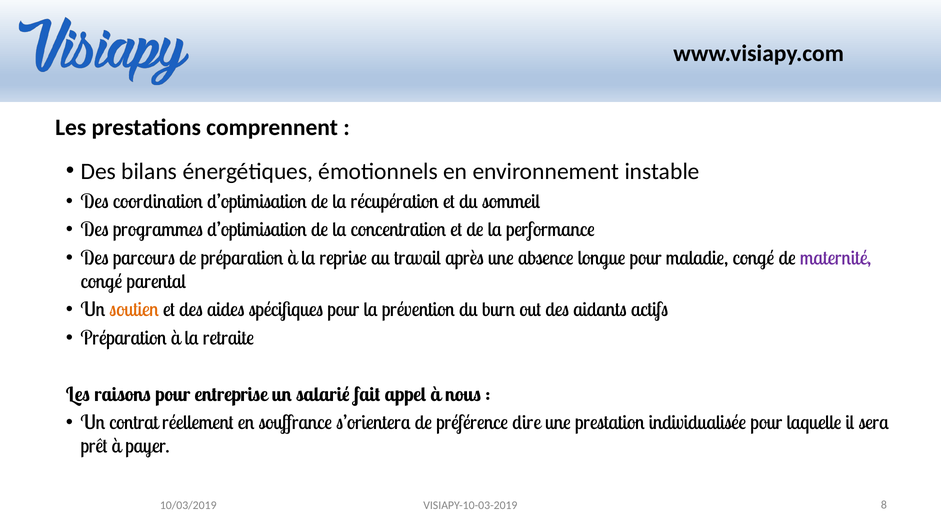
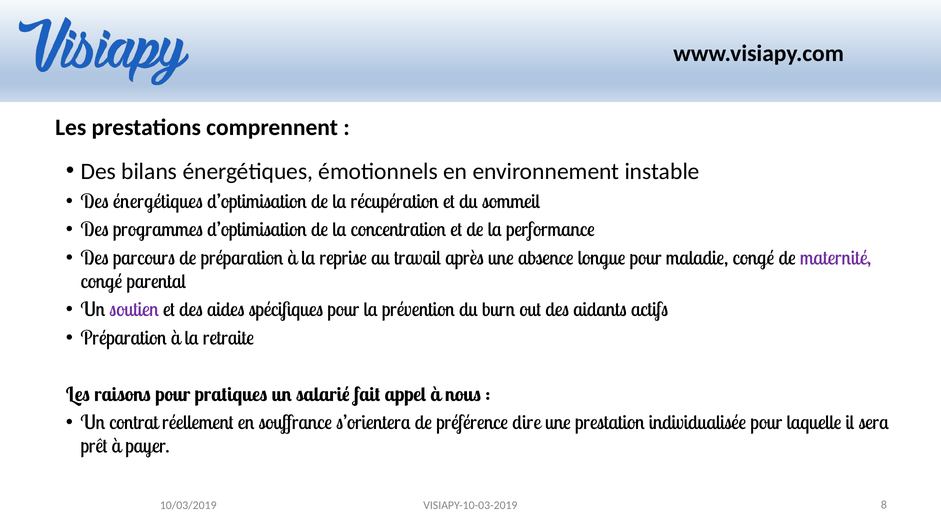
Des coordination: coordination -> énergétiques
soutien colour: orange -> purple
entreprise: entreprise -> pratiques
